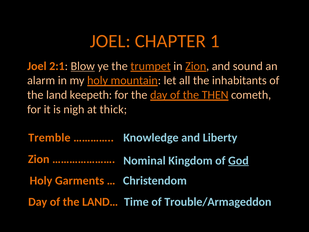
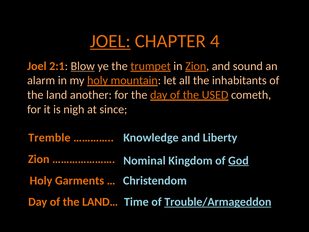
JOEL at (110, 41) underline: none -> present
1: 1 -> 4
keepeth: keepeth -> another
THEN: THEN -> USED
thick: thick -> since
Trouble/Armageddon underline: none -> present
